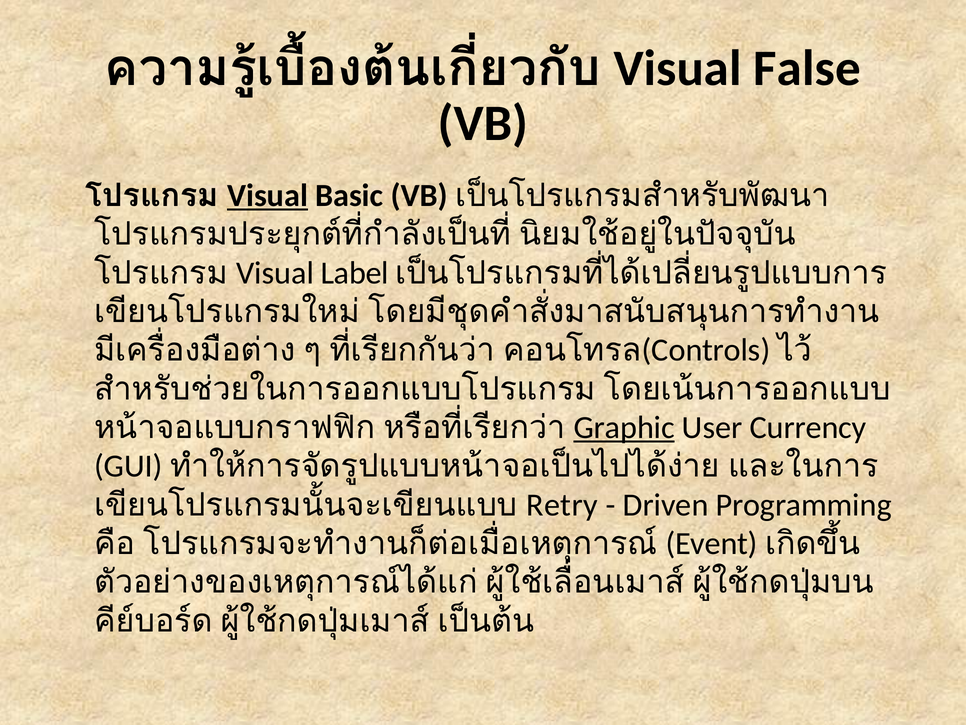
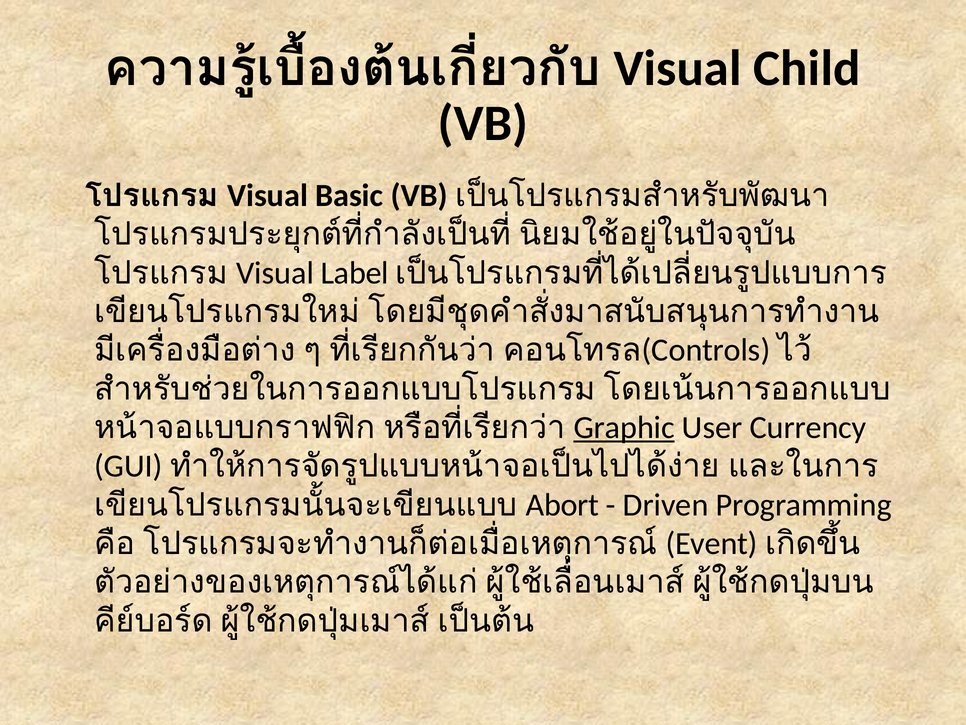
False: False -> Child
Visual at (268, 195) underline: present -> none
Retry: Retry -> Abort
